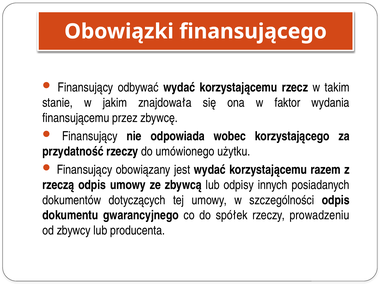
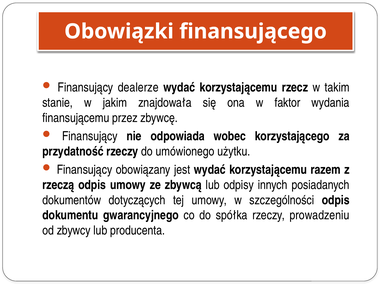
odbywać: odbywać -> dealerze
spółek: spółek -> spółka
